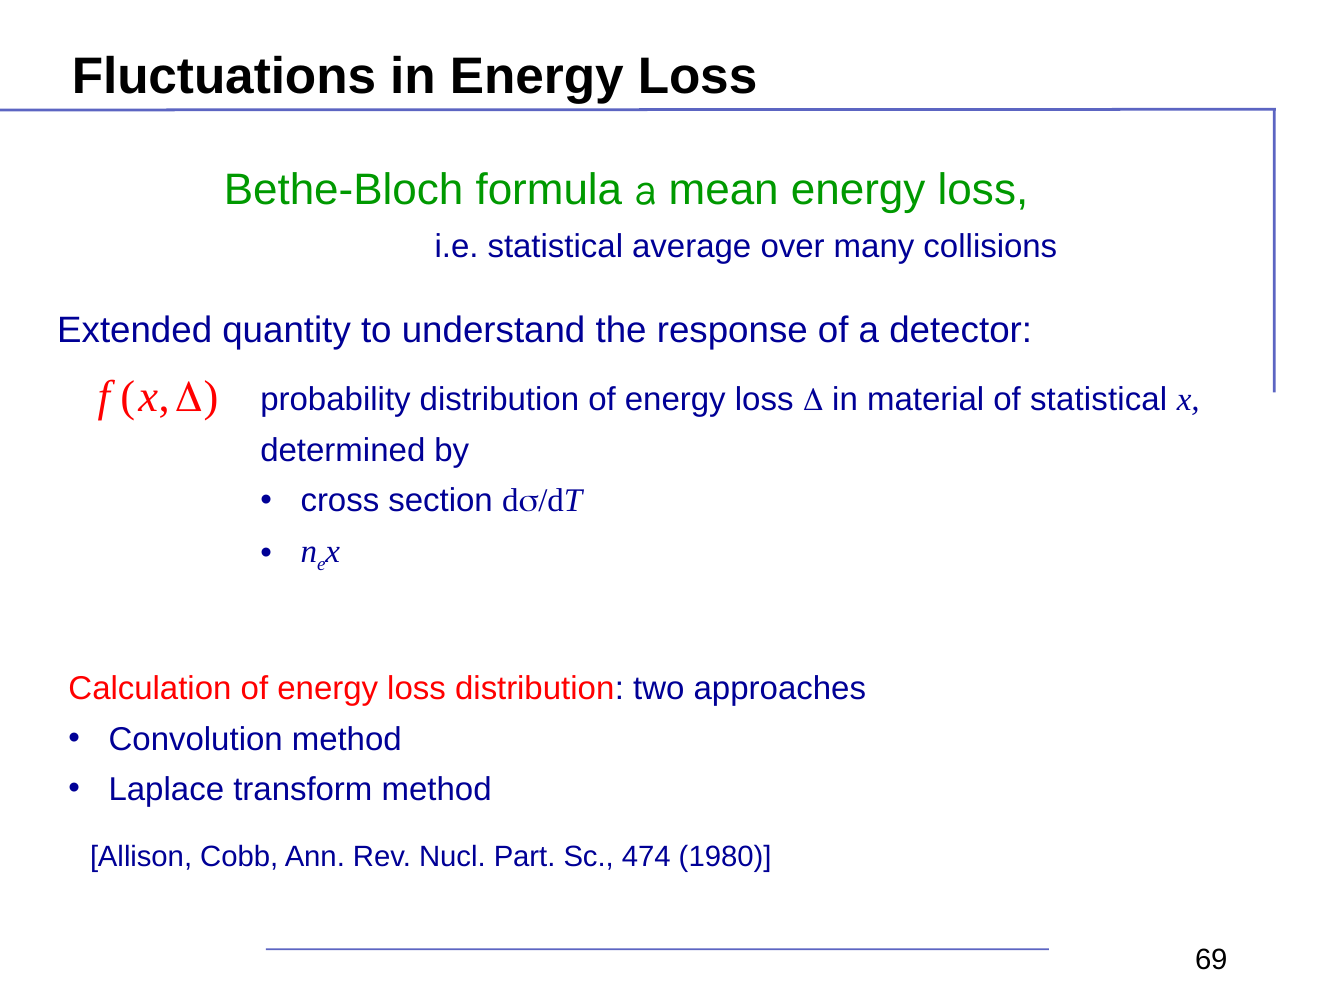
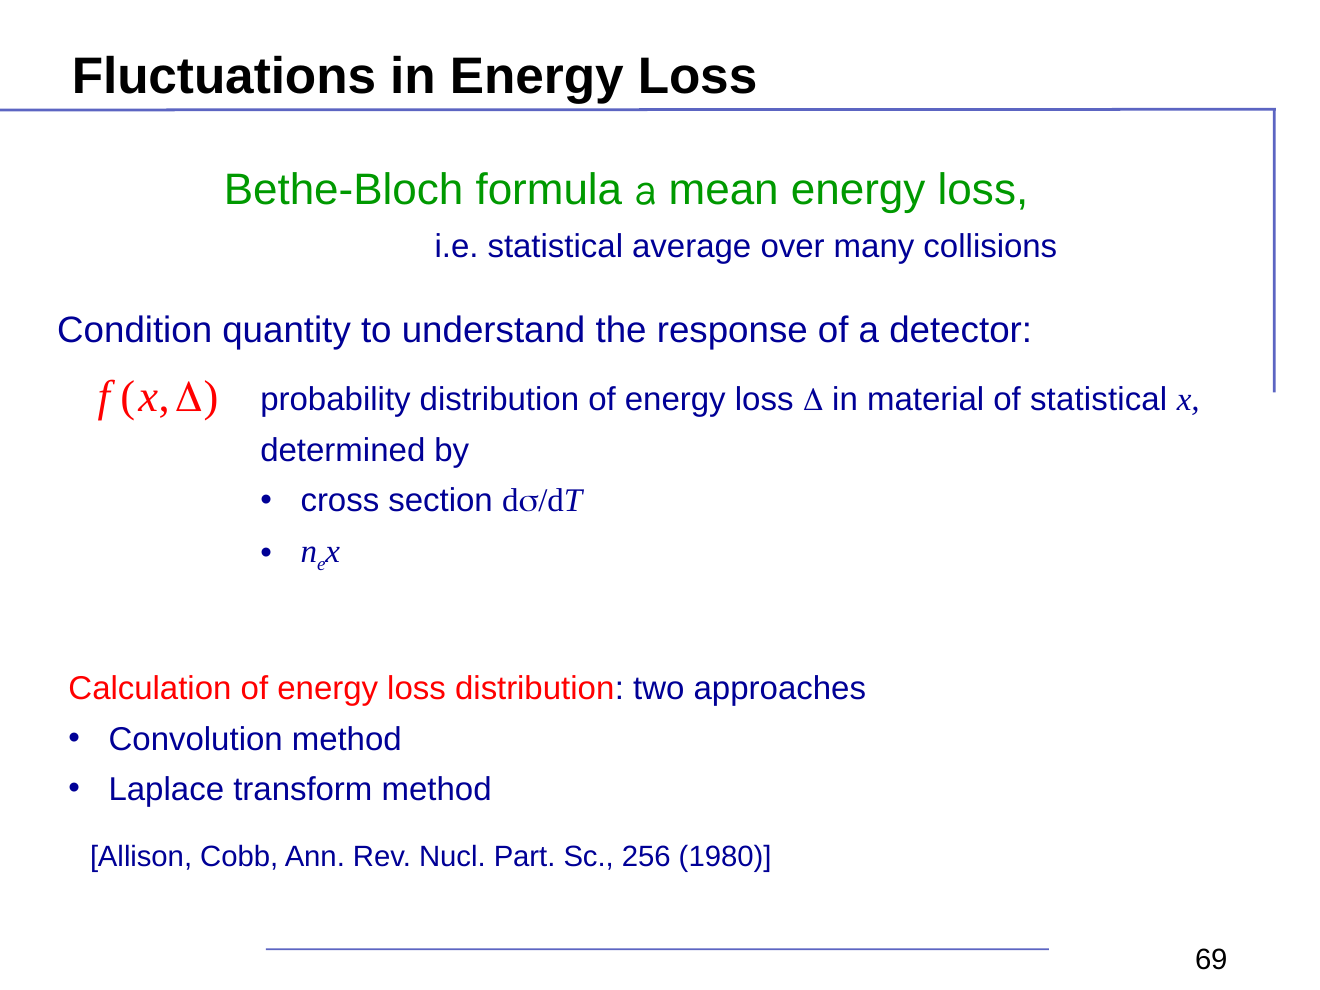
Extended: Extended -> Condition
474: 474 -> 256
